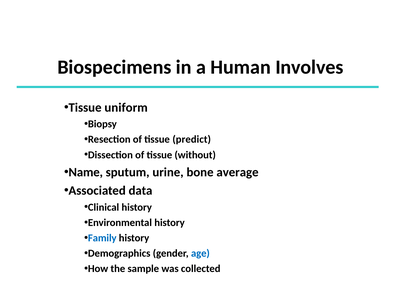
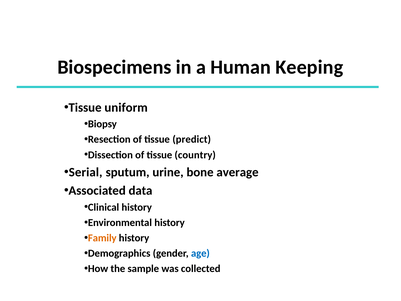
Involves: Involves -> Keeping
without: without -> country
Name: Name -> Serial
Family colour: blue -> orange
